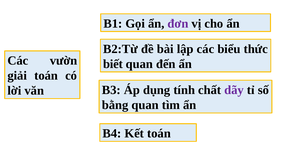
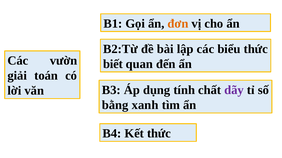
đơn colour: purple -> orange
bằng quan: quan -> xanh
Kết toán: toán -> thức
